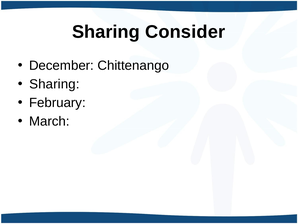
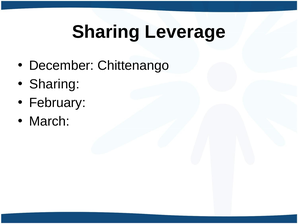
Consider: Consider -> Leverage
